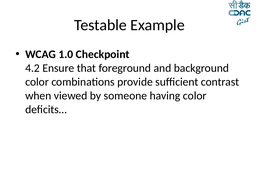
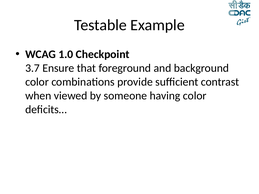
4.2: 4.2 -> 3.7
